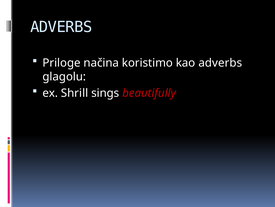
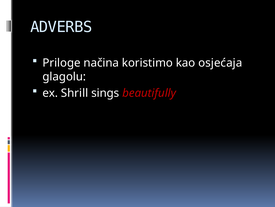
kao adverbs: adverbs -> osjećaja
